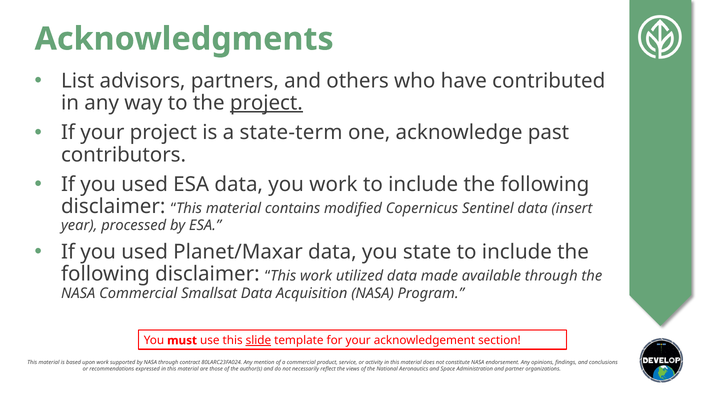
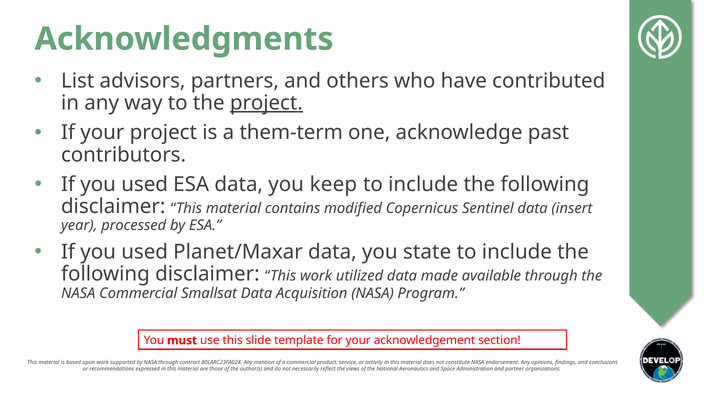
state-term: state-term -> them-term
you work: work -> keep
slide underline: present -> none
